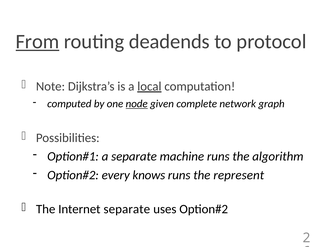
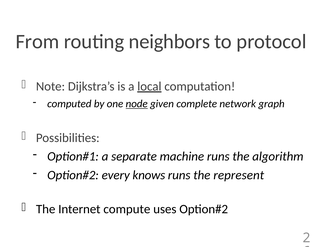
From underline: present -> none
deadends: deadends -> neighbors
Internet separate: separate -> compute
